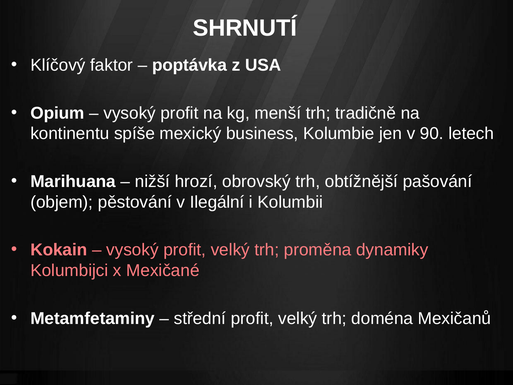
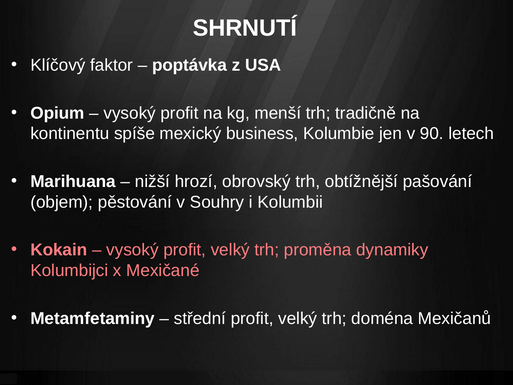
Ilegální: Ilegální -> Souhry
